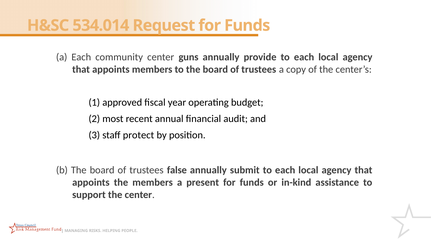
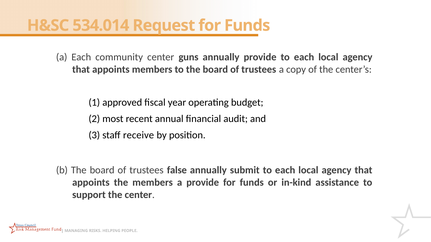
protect: protect -> receive
a present: present -> provide
